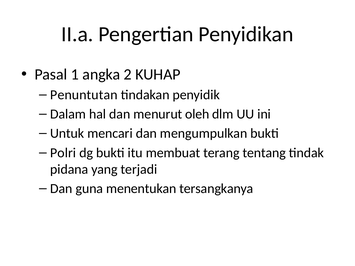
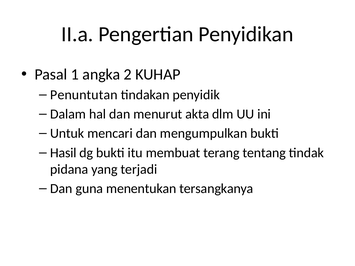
oleh: oleh -> akta
Polri: Polri -> Hasil
